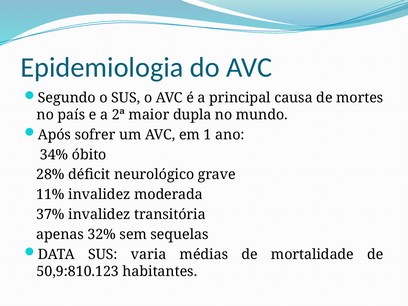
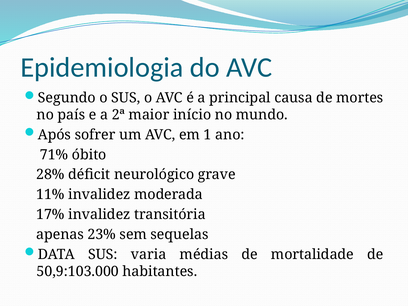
dupla: dupla -> início
34%: 34% -> 71%
37%: 37% -> 17%
32%: 32% -> 23%
50,9:810.123: 50,9:810.123 -> 50,9:103.000
